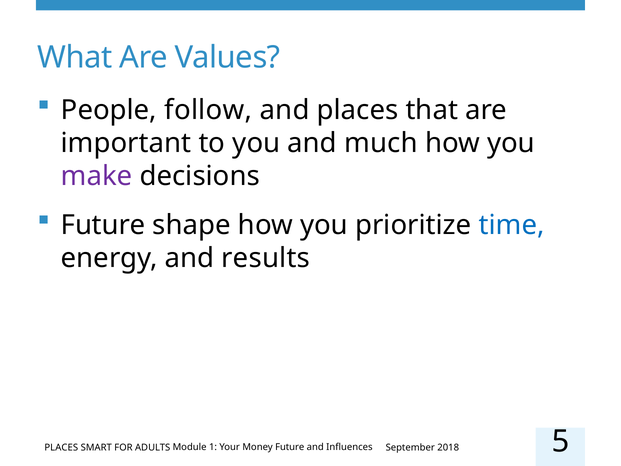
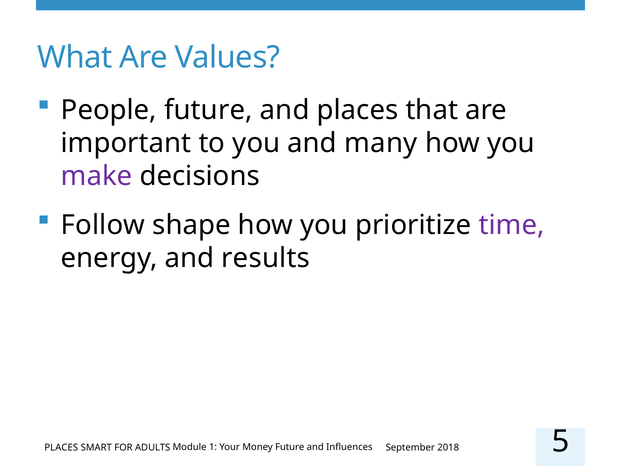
People follow: follow -> future
much: much -> many
Future at (103, 225): Future -> Follow
time colour: blue -> purple
